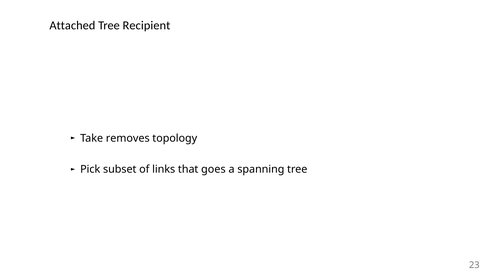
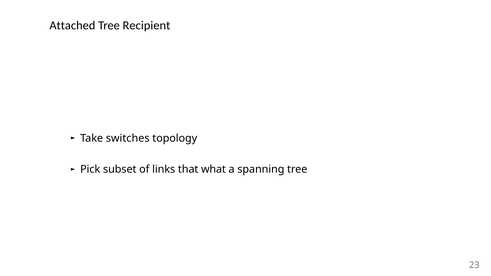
removes: removes -> switches
goes: goes -> what
